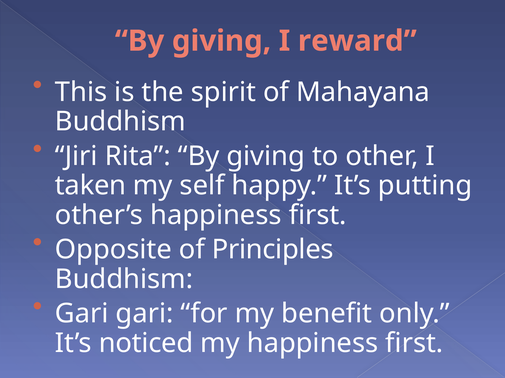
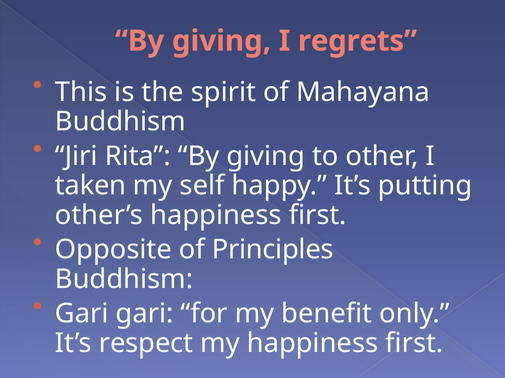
reward: reward -> regrets
noticed: noticed -> respect
